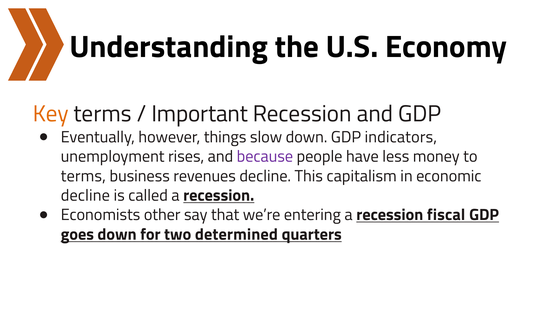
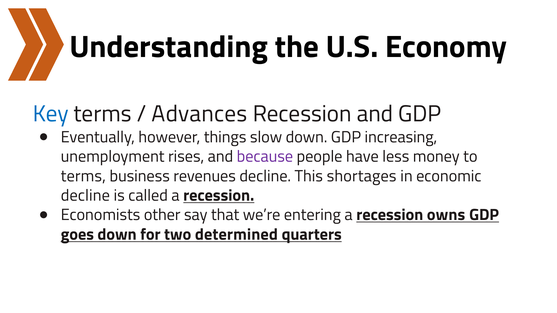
Key colour: orange -> blue
Important: Important -> Advances
indicators: indicators -> increasing
capitalism: capitalism -> shortages
fiscal: fiscal -> owns
